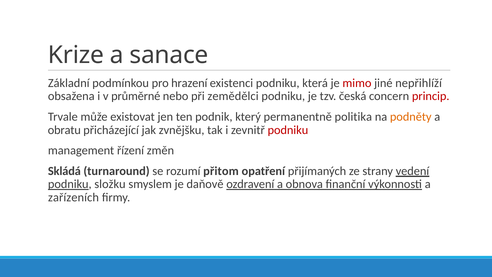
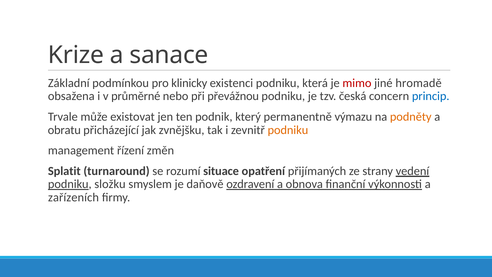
hrazení: hrazení -> klinicky
nepřihlíží: nepřihlíží -> hromadě
zemědělci: zemědělci -> převážnou
princip colour: red -> blue
politika: politika -> výmazu
podniku at (288, 130) colour: red -> orange
Skládá: Skládá -> Splatit
přitom: přitom -> situace
